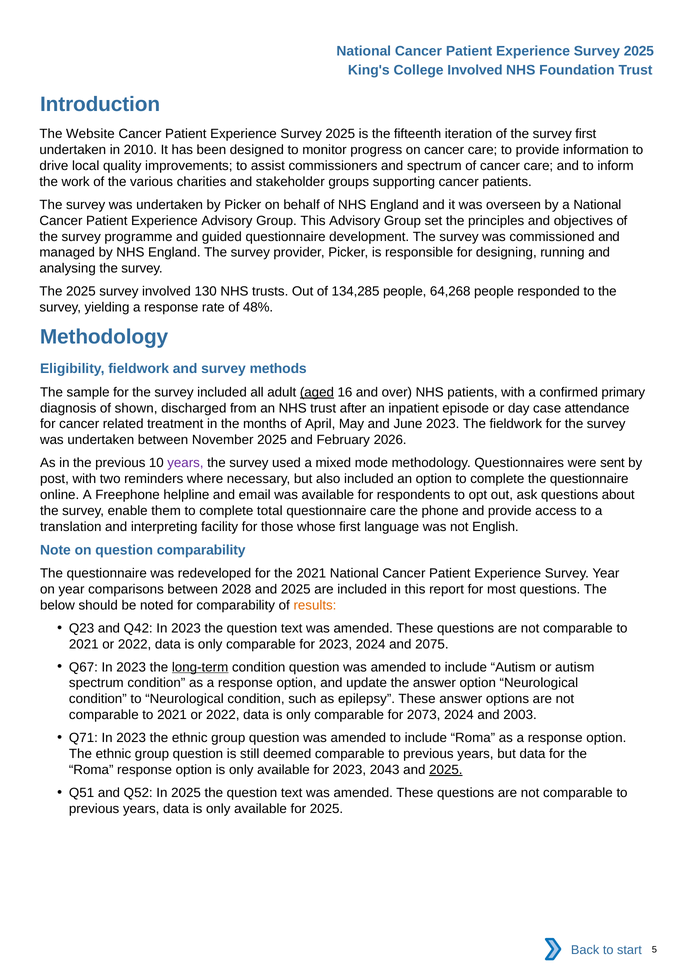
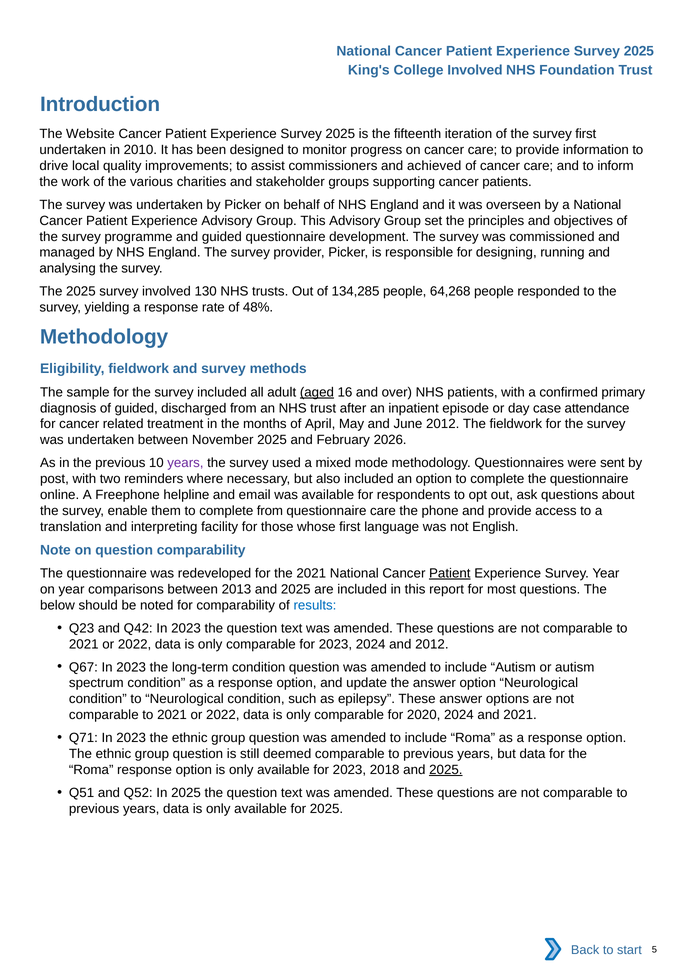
and spectrum: spectrum -> achieved
of shown: shown -> guided
June 2023: 2023 -> 2012
complete total: total -> from
Patient at (450, 574) underline: none -> present
2028: 2028 -> 2013
results colour: orange -> blue
and 2075: 2075 -> 2012
long-term underline: present -> none
2073: 2073 -> 2020
and 2003: 2003 -> 2021
2043: 2043 -> 2018
